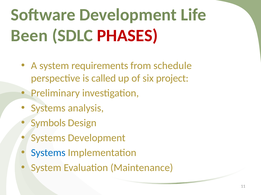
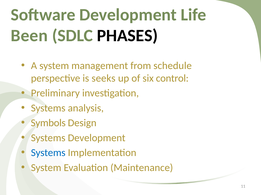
PHASES colour: red -> black
requirements: requirements -> management
called: called -> seeks
project: project -> control
